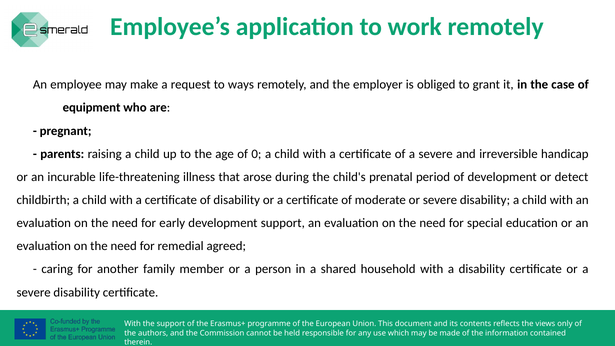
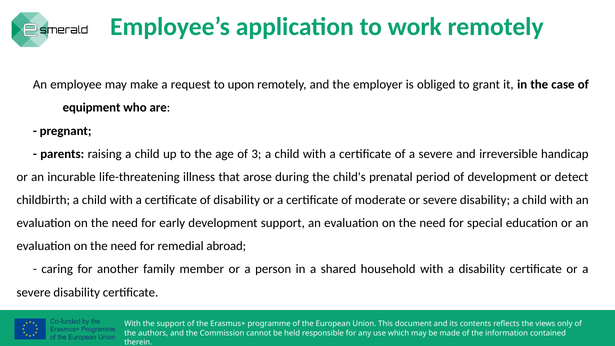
ways: ways -> upon
0: 0 -> 3
agreed: agreed -> abroad
